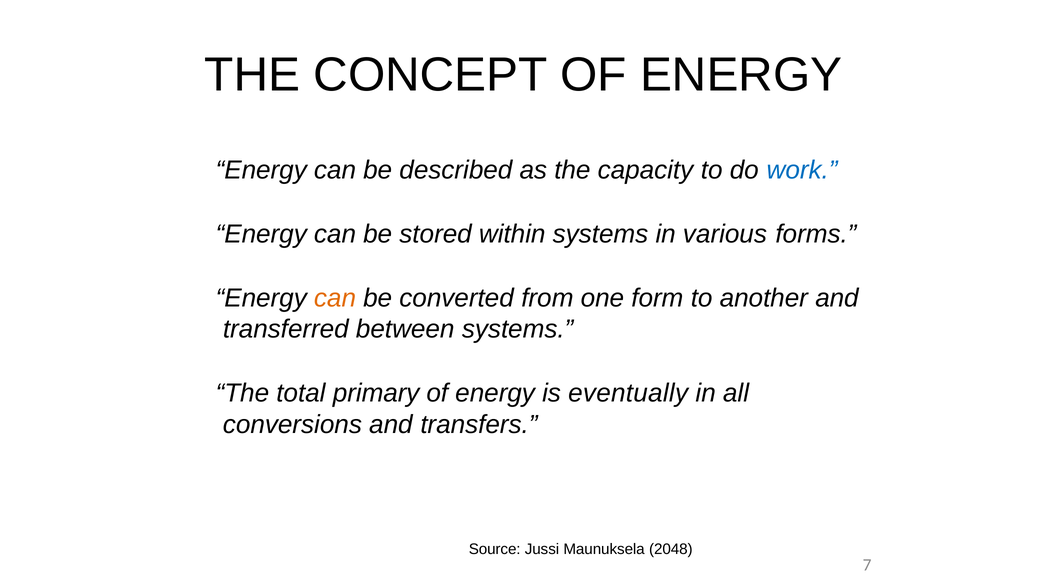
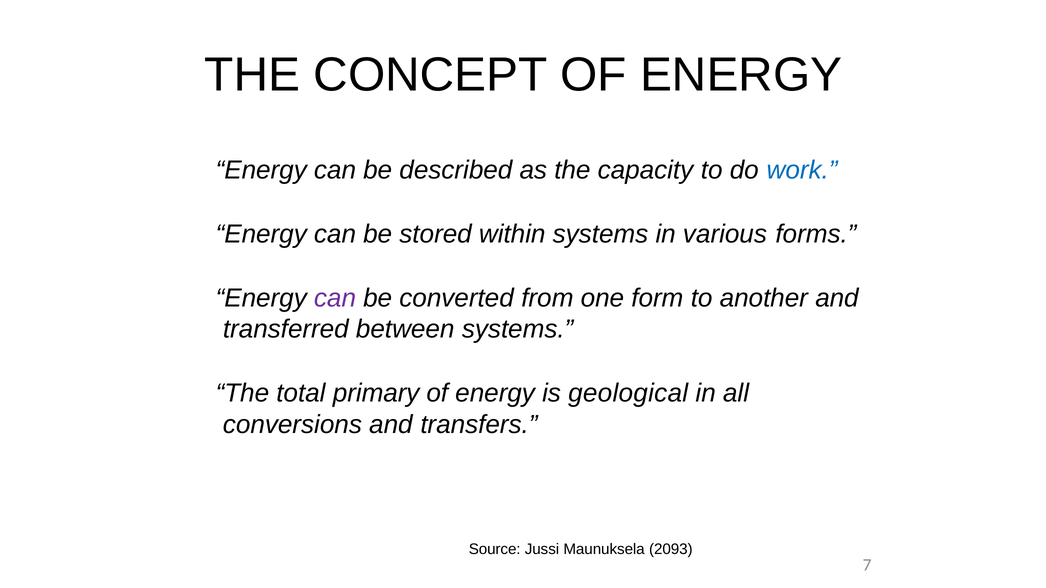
can at (335, 298) colour: orange -> purple
eventually: eventually -> geological
2048: 2048 -> 2093
